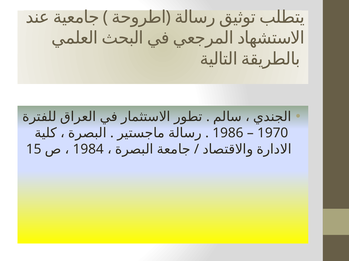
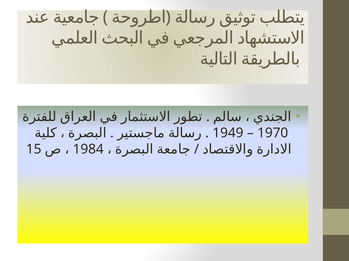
1986: 1986 -> 1949
